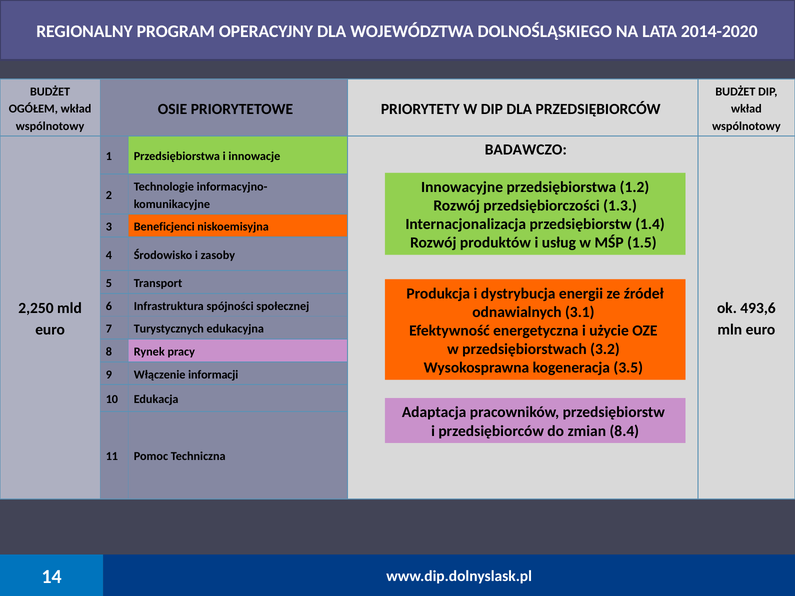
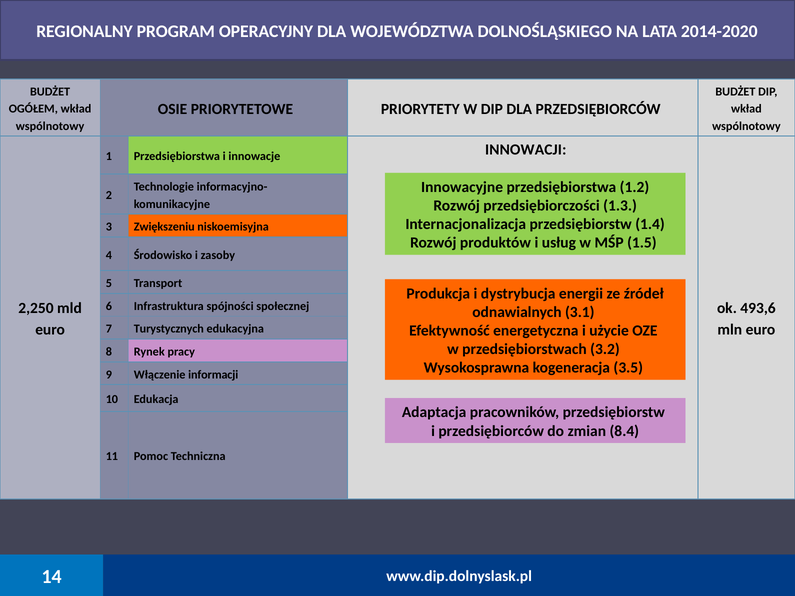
BADAWCZO: BADAWCZO -> INNOWACJI
Beneficjenci: Beneficjenci -> Zwiększeniu
